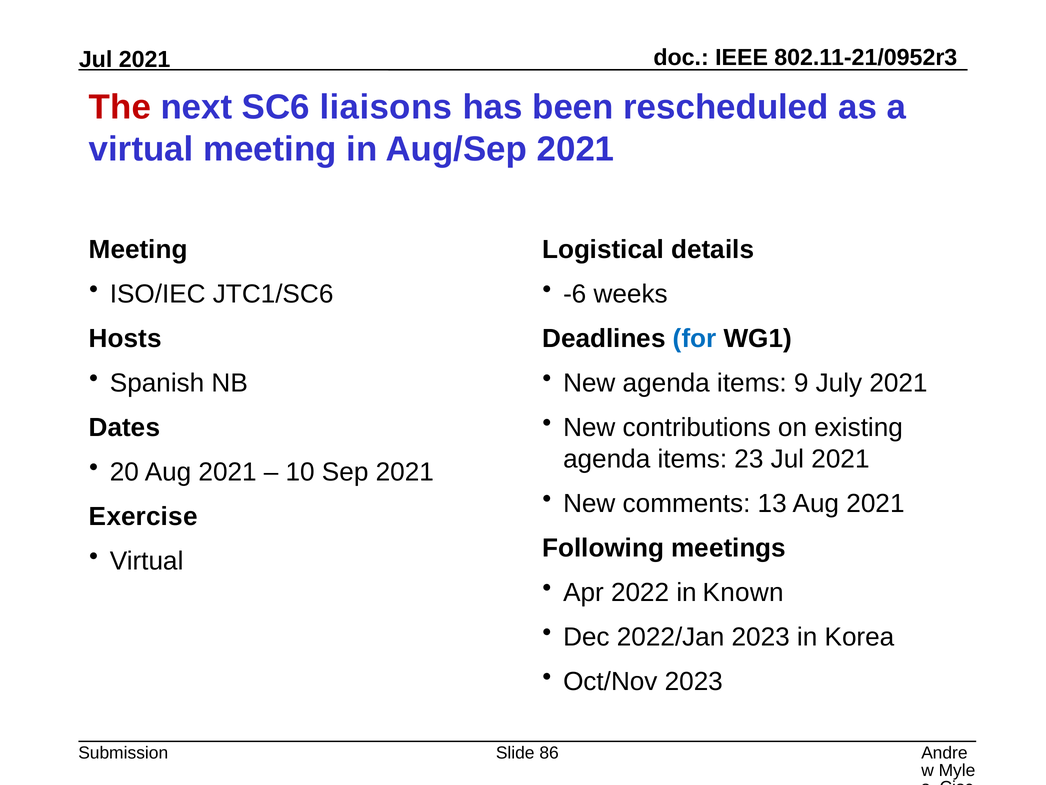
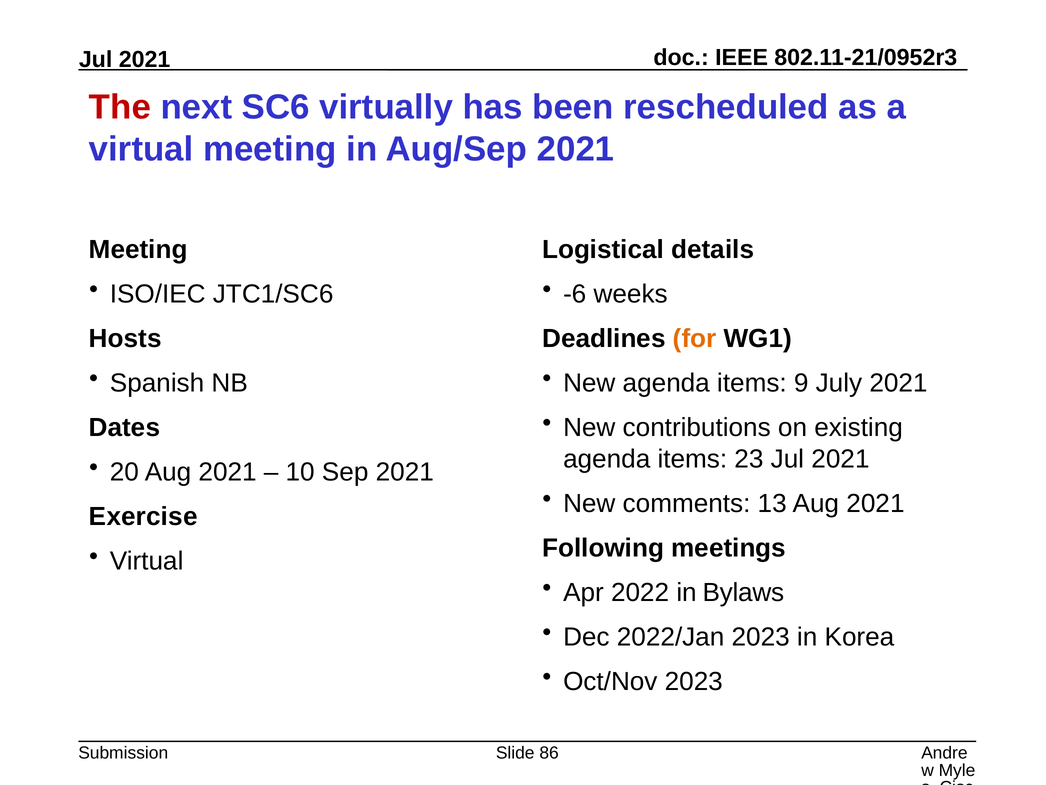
liaisons: liaisons -> virtually
for colour: blue -> orange
Known: Known -> Bylaws
